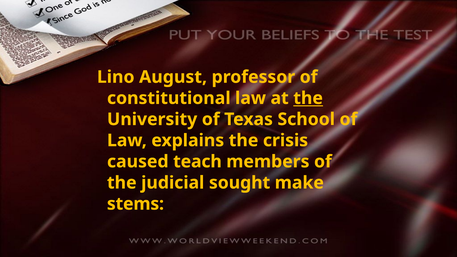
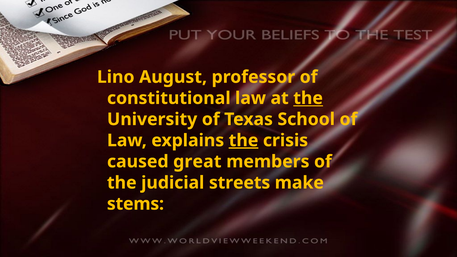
the at (244, 140) underline: none -> present
teach: teach -> great
sought: sought -> streets
